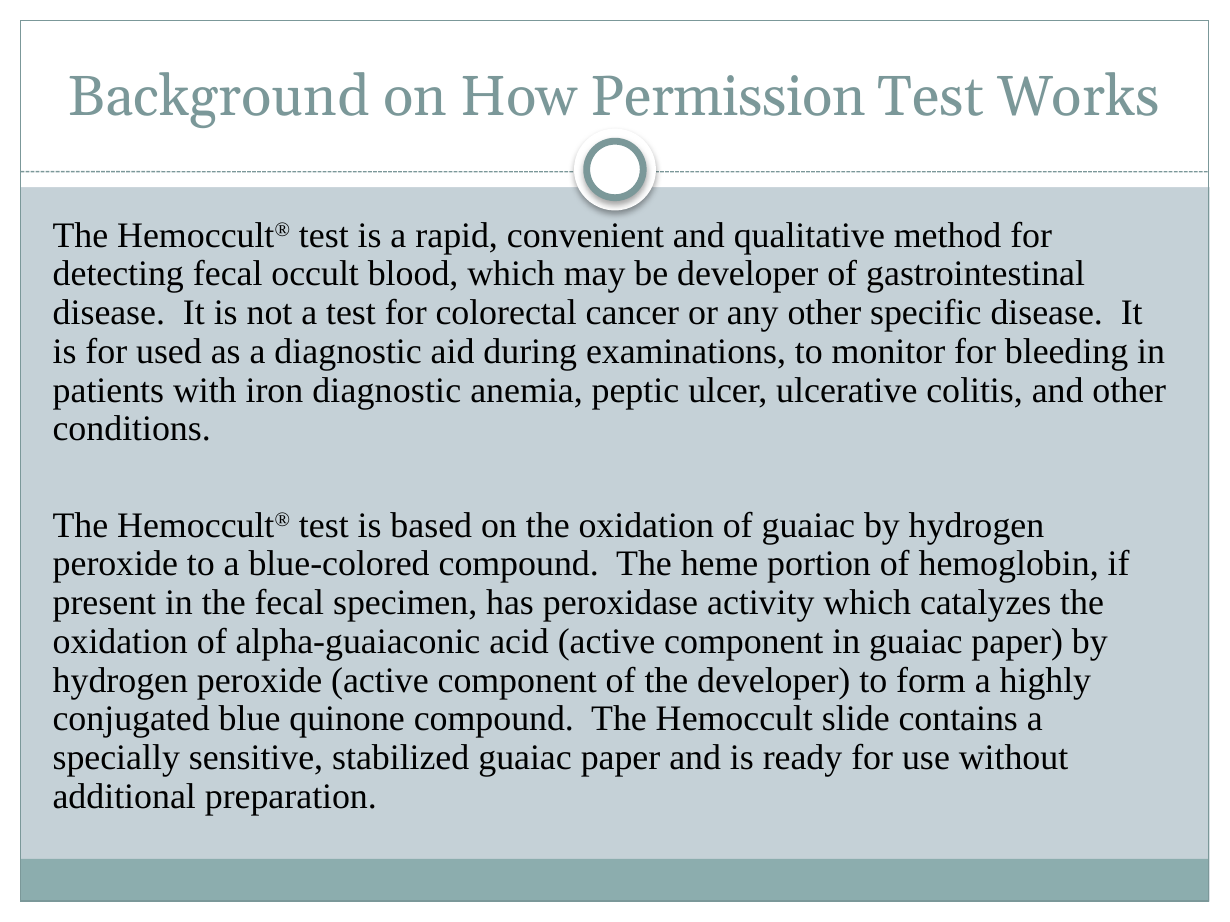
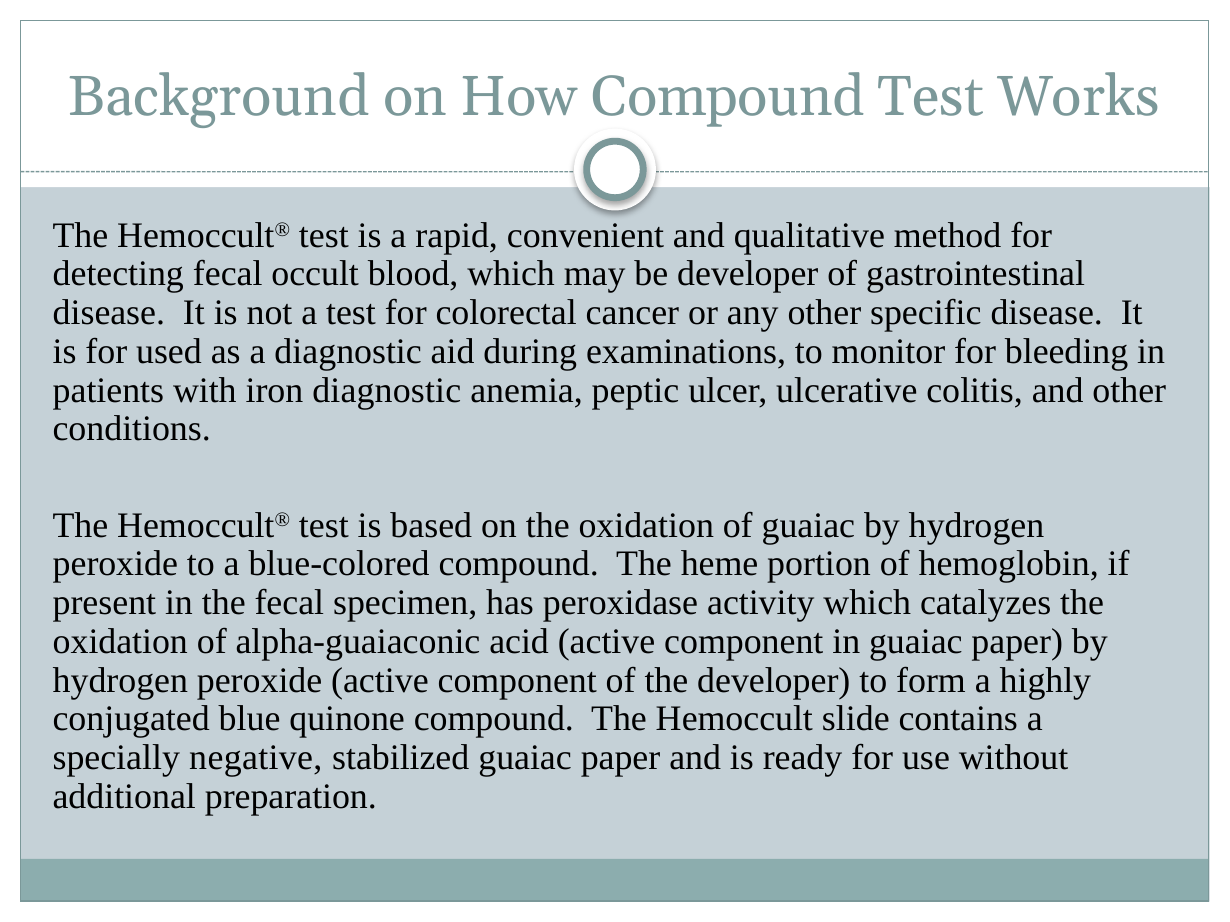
How Permission: Permission -> Compound
sensitive: sensitive -> negative
